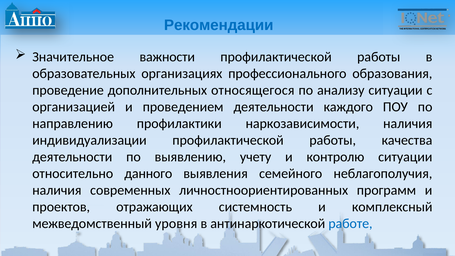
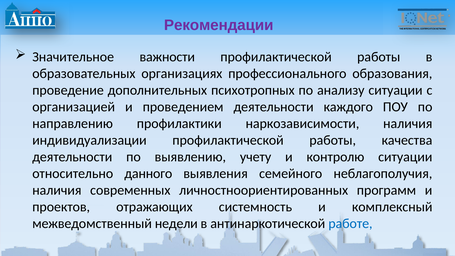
Рекомендации colour: blue -> purple
относящегося: относящегося -> психотропных
уровня: уровня -> недели
